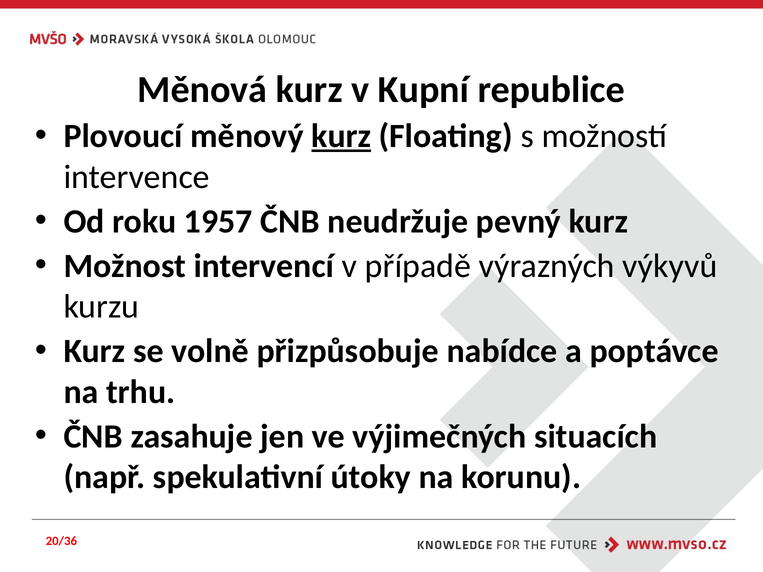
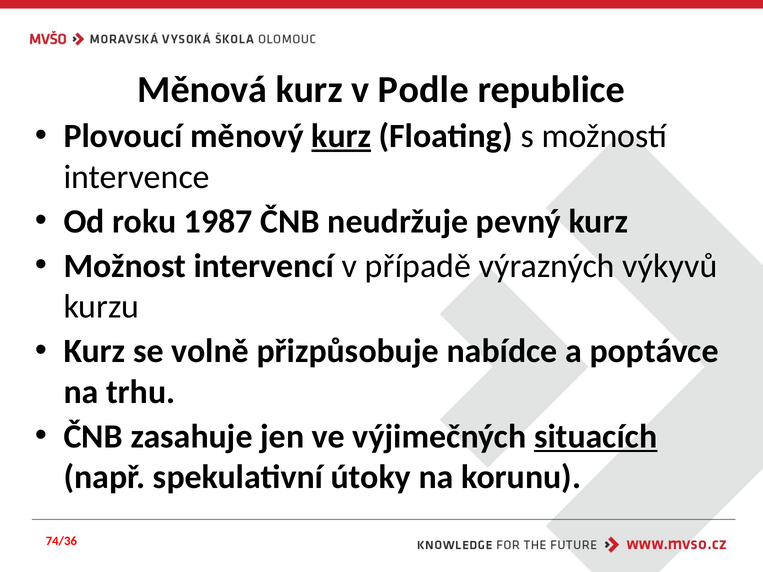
Kupní: Kupní -> Podle
1957: 1957 -> 1987
situacích underline: none -> present
20/36: 20/36 -> 74/36
